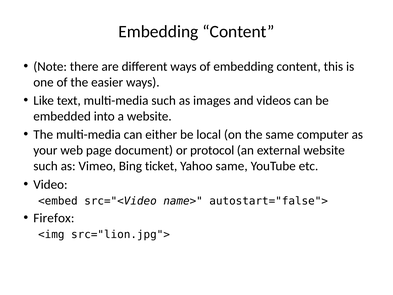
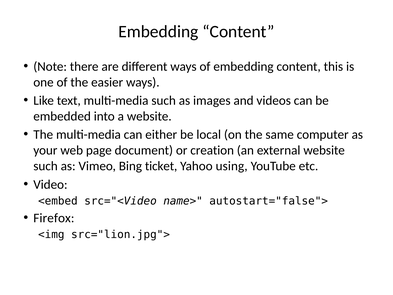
protocol: protocol -> creation
Yahoo same: same -> using
